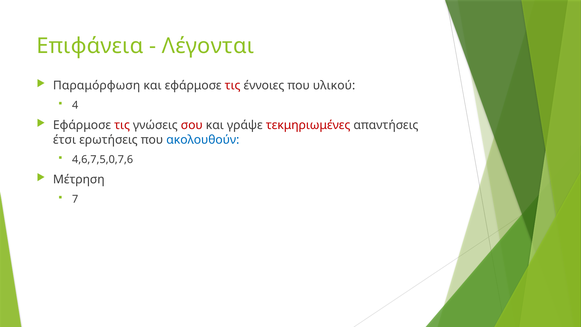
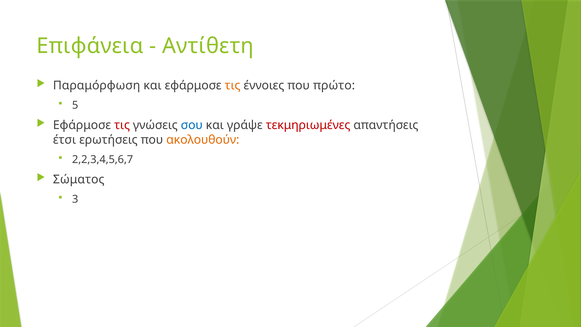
Λέγονται: Λέγονται -> Αντίθετη
τις at (233, 85) colour: red -> orange
υλικού: υλικού -> πρώτο
4: 4 -> 5
σου colour: red -> blue
ακολουθούν colour: blue -> orange
4,6,7,5,0,7,6: 4,6,7,5,0,7,6 -> 2,2,3,4,5,6,7
Μέτρηση: Μέτρηση -> Σώματος
7: 7 -> 3
